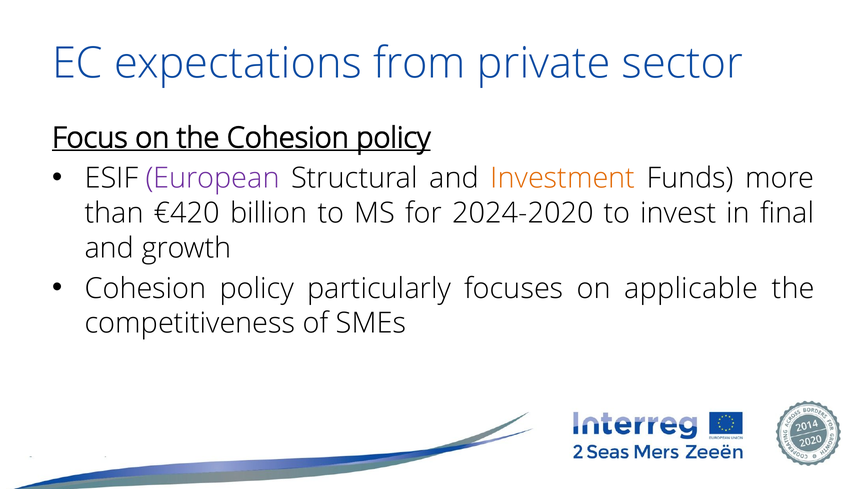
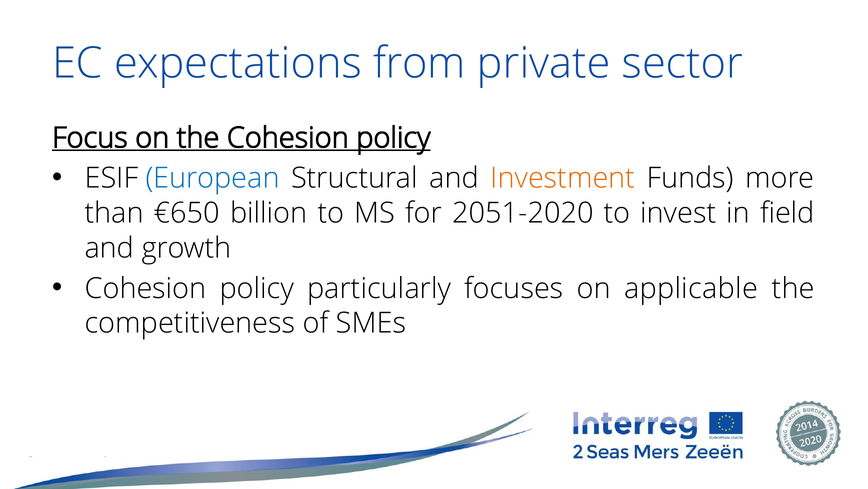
European colour: purple -> blue
€420: €420 -> €650
2024-2020: 2024-2020 -> 2051-2020
final: final -> field
